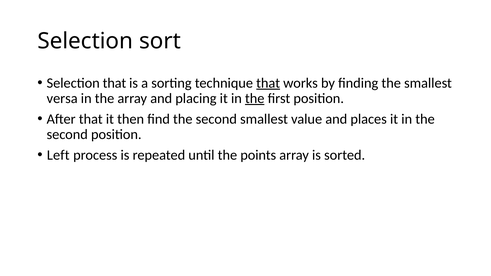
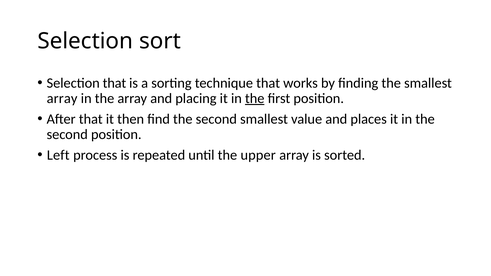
that at (268, 83) underline: present -> none
versa at (62, 98): versa -> array
points: points -> upper
